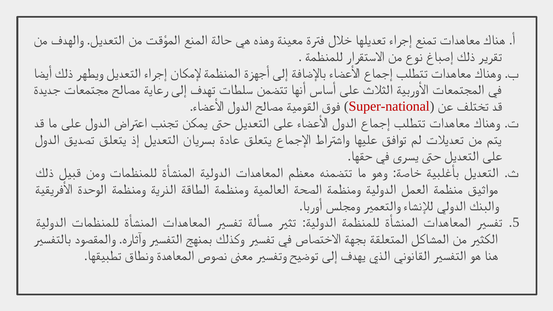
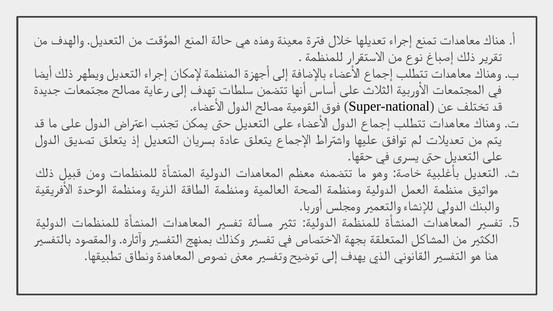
Super-national colour: red -> black
